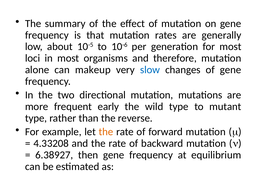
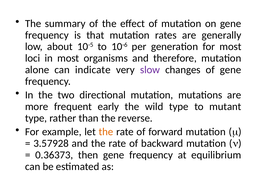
makeup: makeup -> indicate
slow colour: blue -> purple
4.33208: 4.33208 -> 3.57928
6.38927: 6.38927 -> 0.36373
